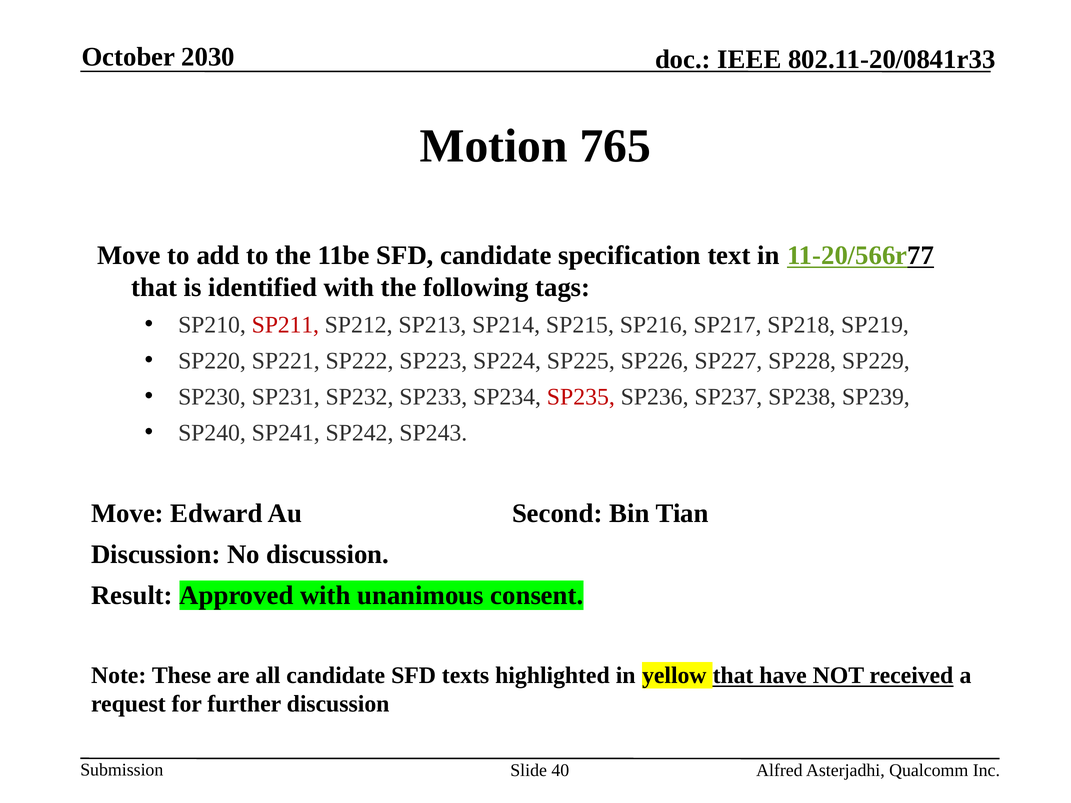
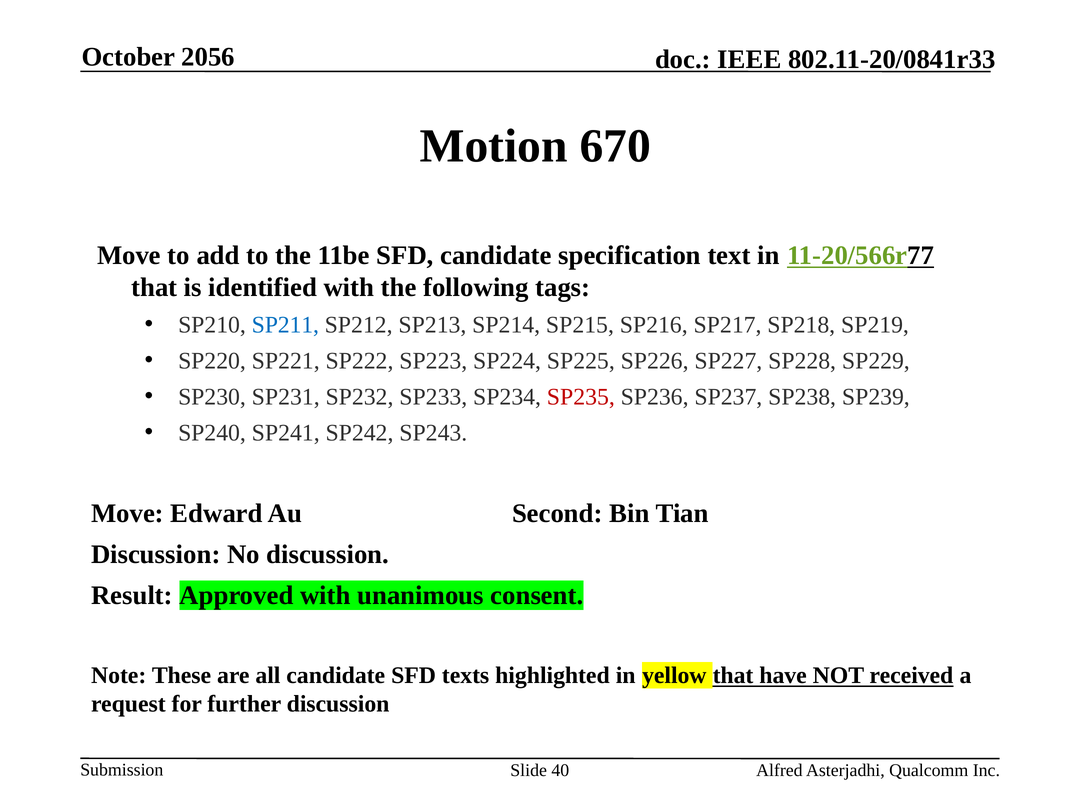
2030: 2030 -> 2056
765: 765 -> 670
SP211 colour: red -> blue
